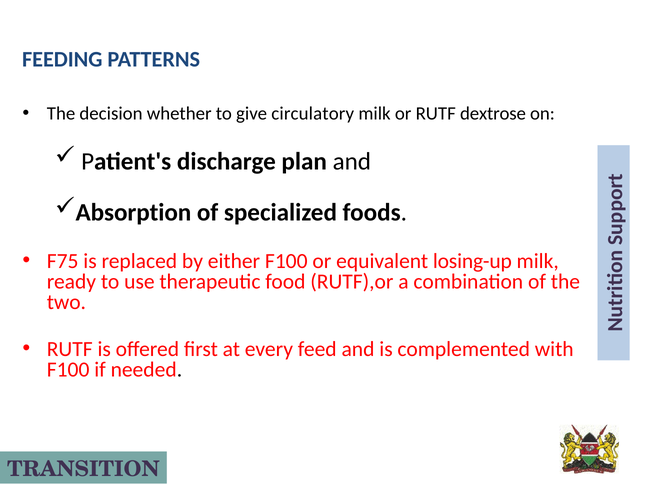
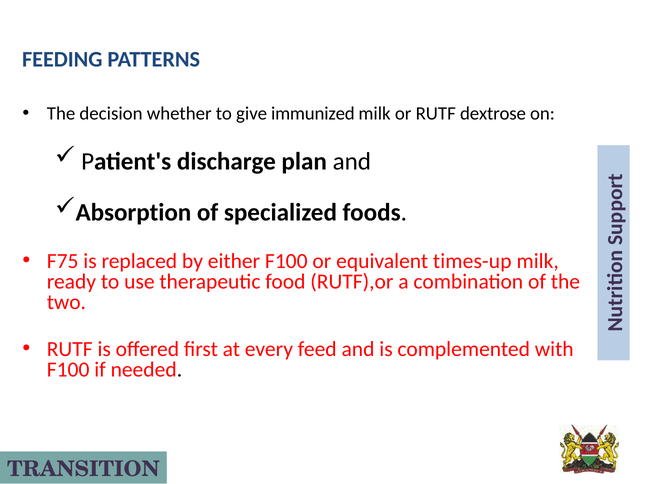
circulatory: circulatory -> immunized
losing-up: losing-up -> times-up
